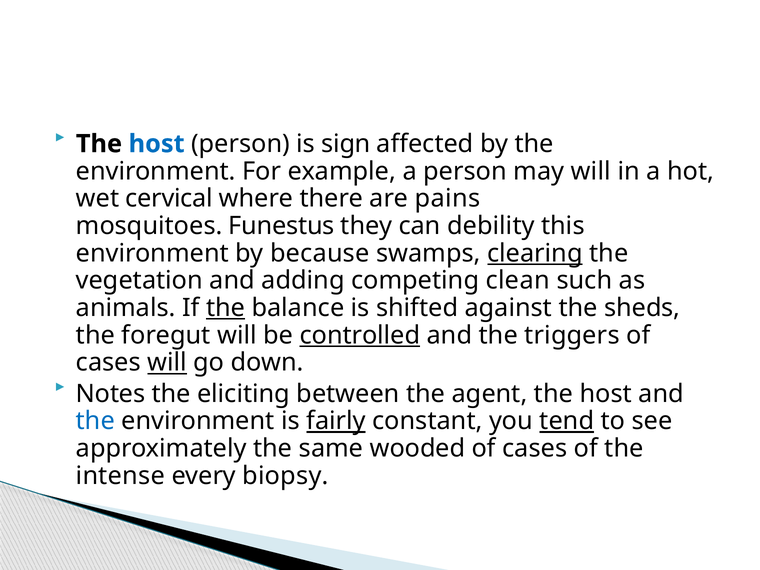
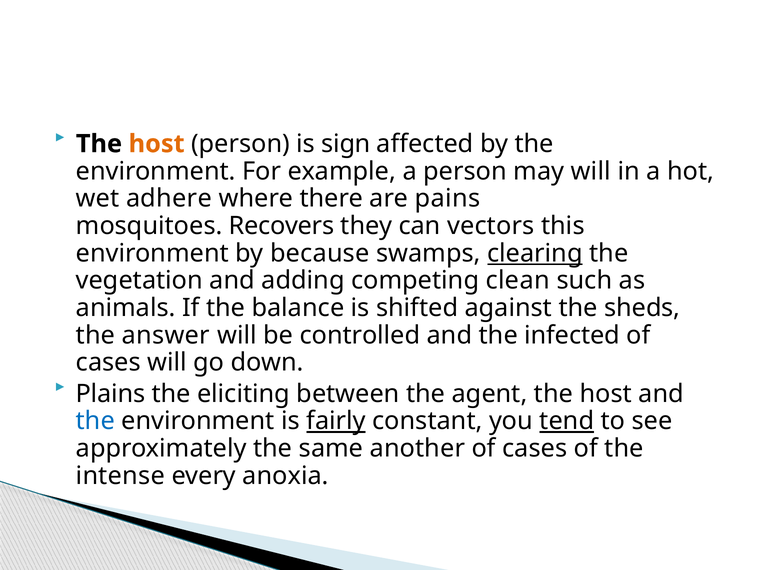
host at (157, 144) colour: blue -> orange
cervical: cervical -> adhere
Funestus: Funestus -> Recovers
debility: debility -> vectors
the at (226, 308) underline: present -> none
foregut: foregut -> answer
controlled underline: present -> none
triggers: triggers -> infected
will at (167, 363) underline: present -> none
Notes: Notes -> Plains
wooded: wooded -> another
biopsy: biopsy -> anoxia
